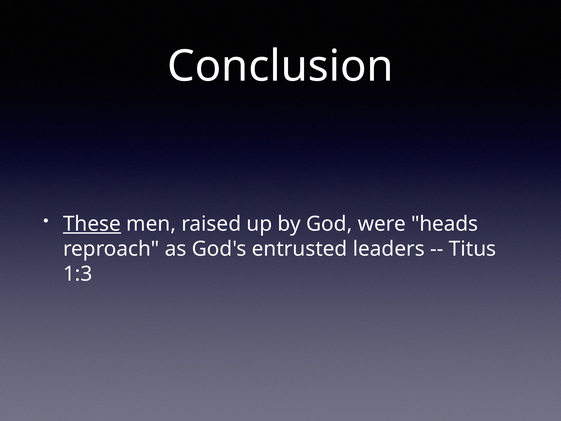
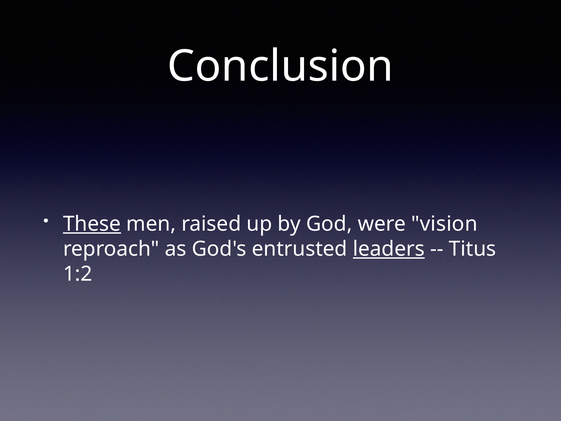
heads: heads -> vision
leaders underline: none -> present
1:3: 1:3 -> 1:2
